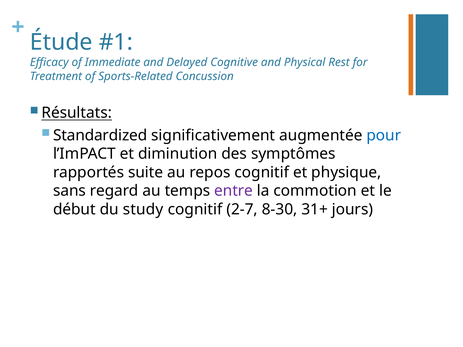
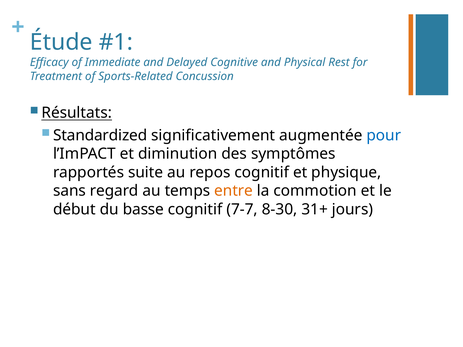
entre colour: purple -> orange
study: study -> basse
2-7: 2-7 -> 7-7
